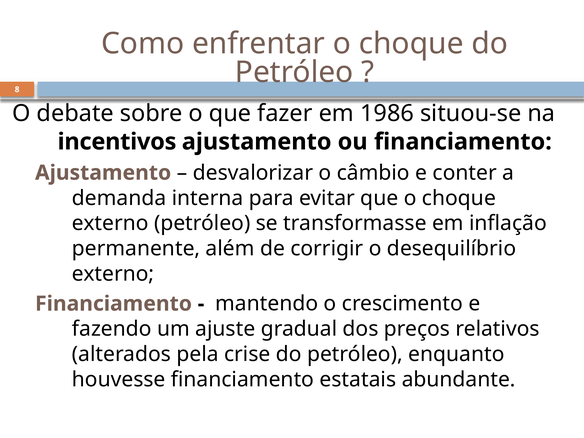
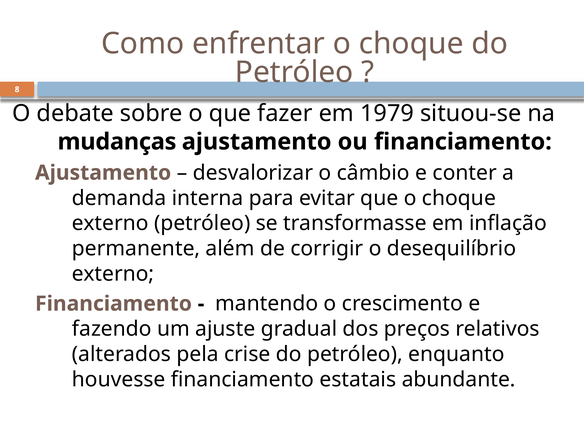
1986: 1986 -> 1979
incentivos: incentivos -> mudanças
